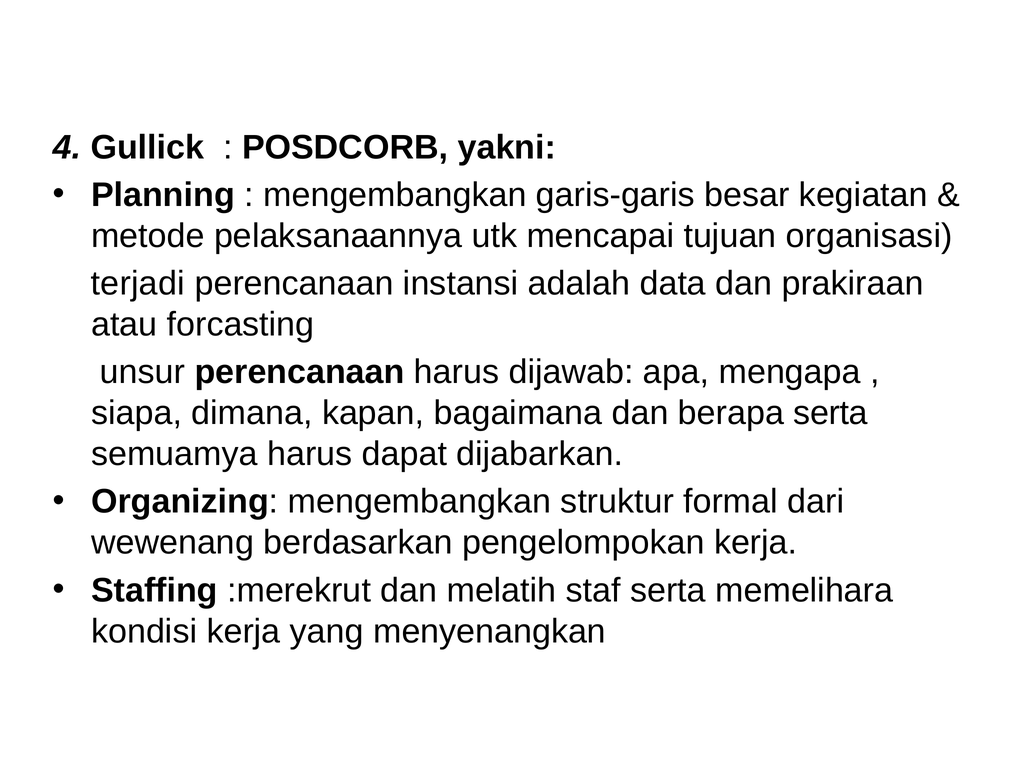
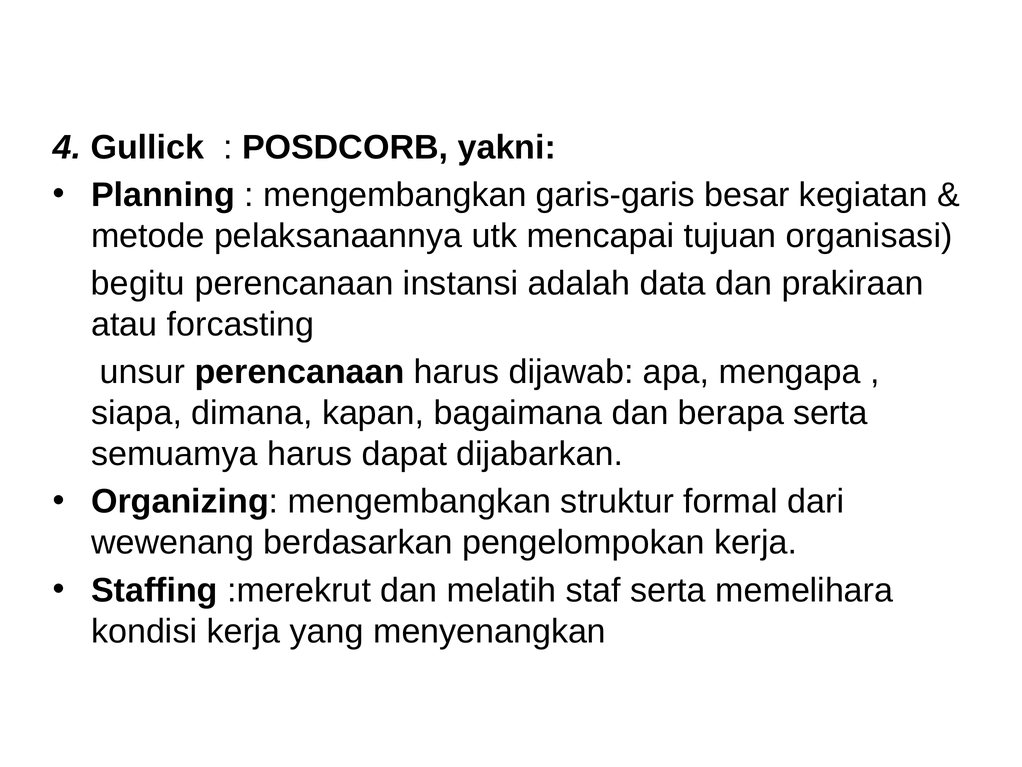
terjadi: terjadi -> begitu
